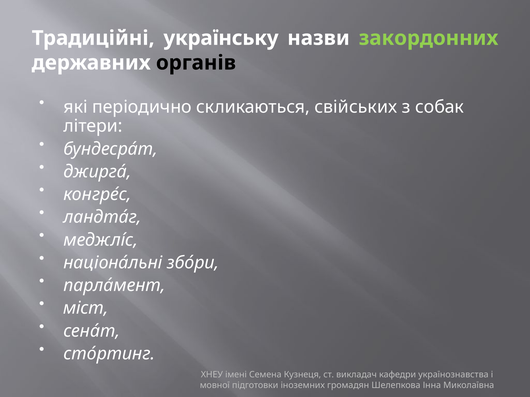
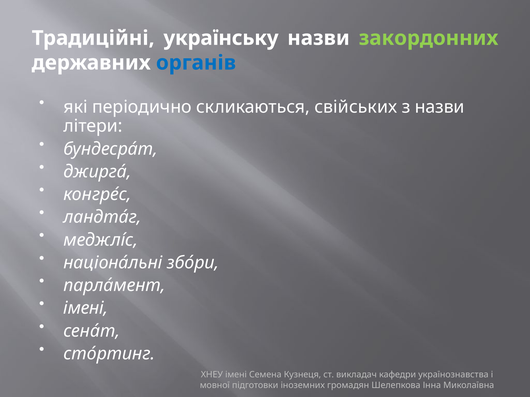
органів colour: black -> blue
з собак: собак -> назви
міст at (86, 309): міст -> імені
